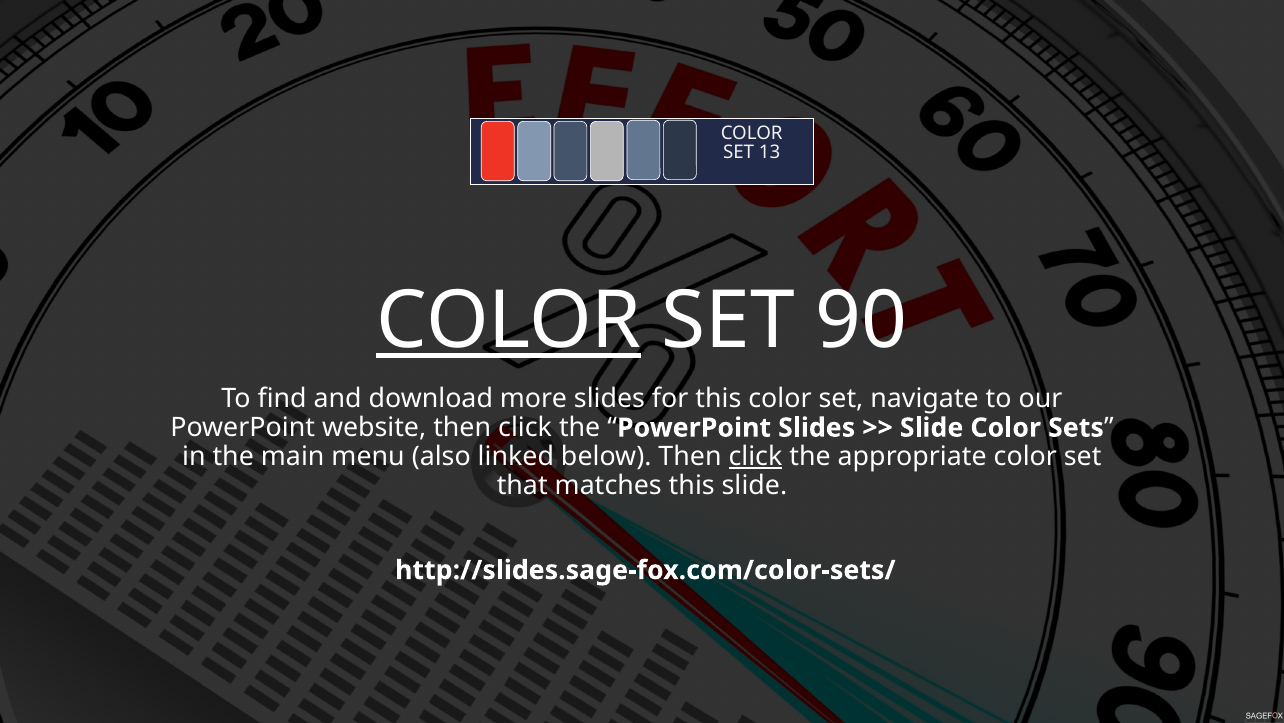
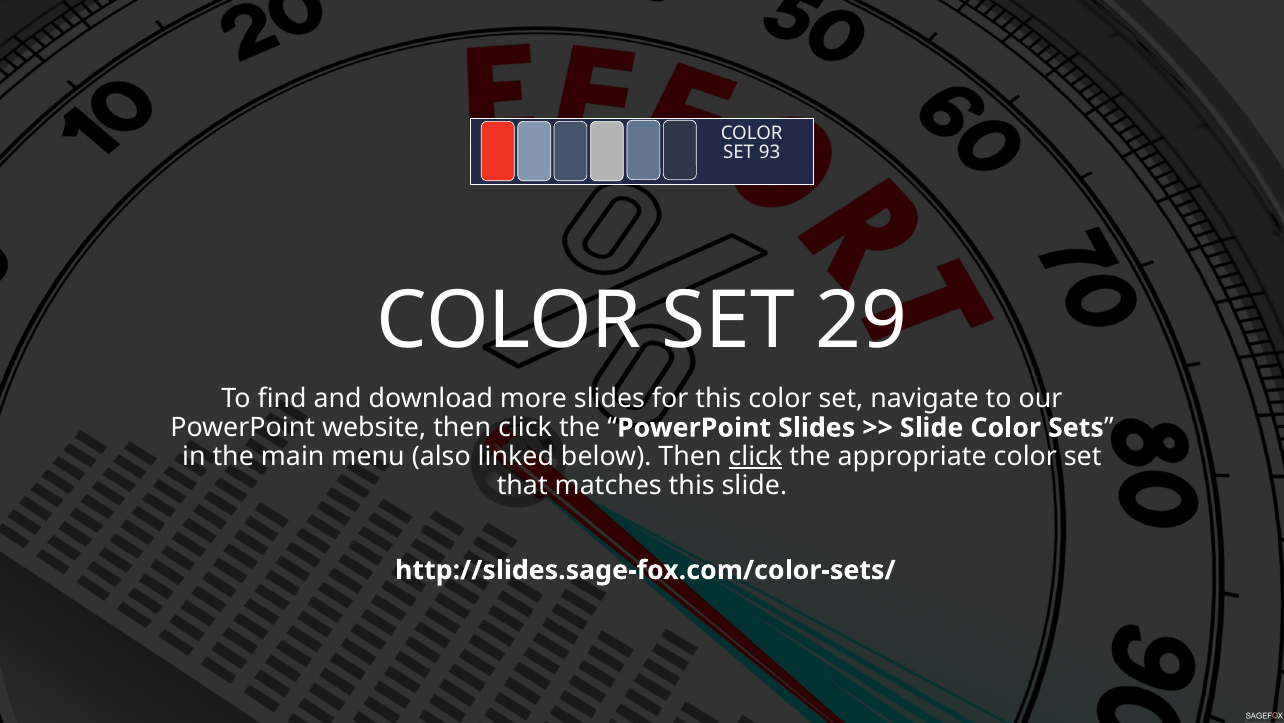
13: 13 -> 93
COLOR at (509, 321) underline: present -> none
90: 90 -> 29
